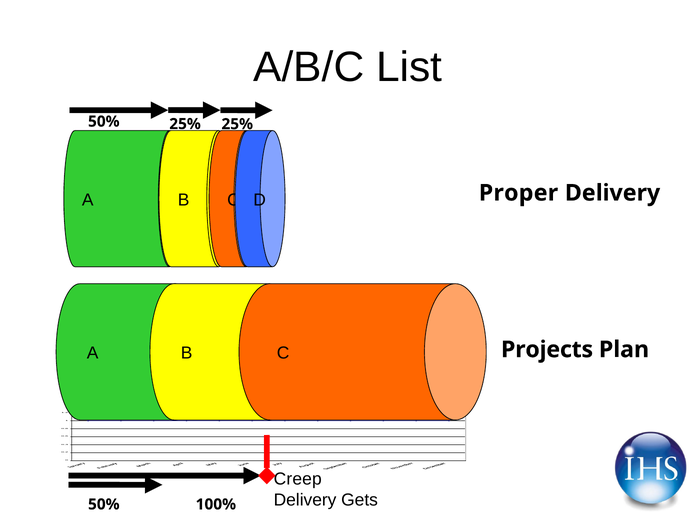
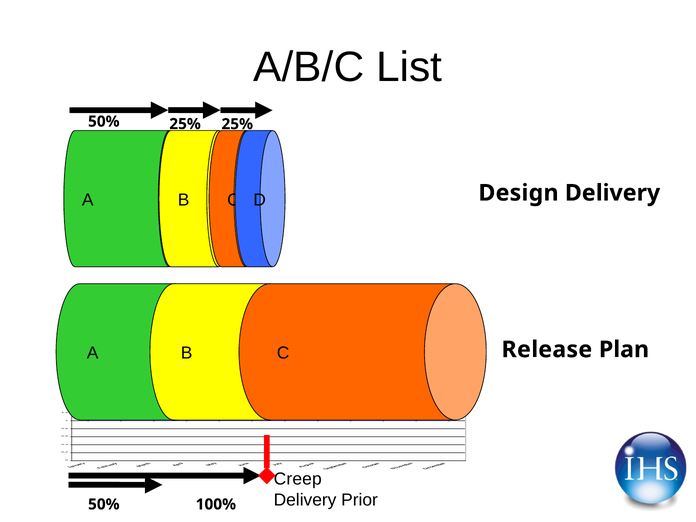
Proper: Proper -> Design
Projects: Projects -> Release
Gets: Gets -> Prior
